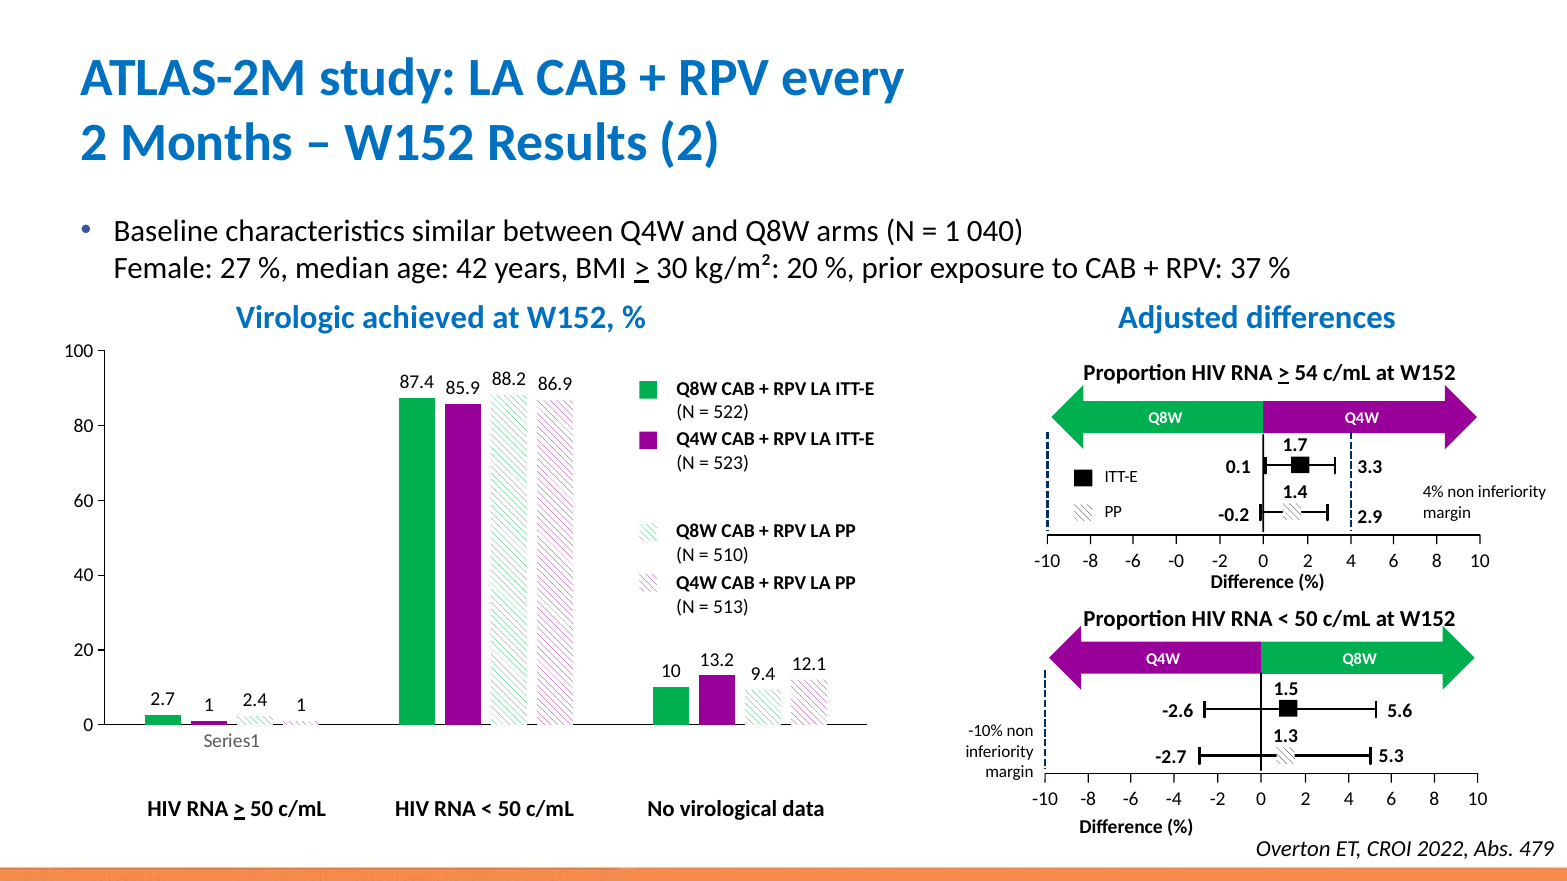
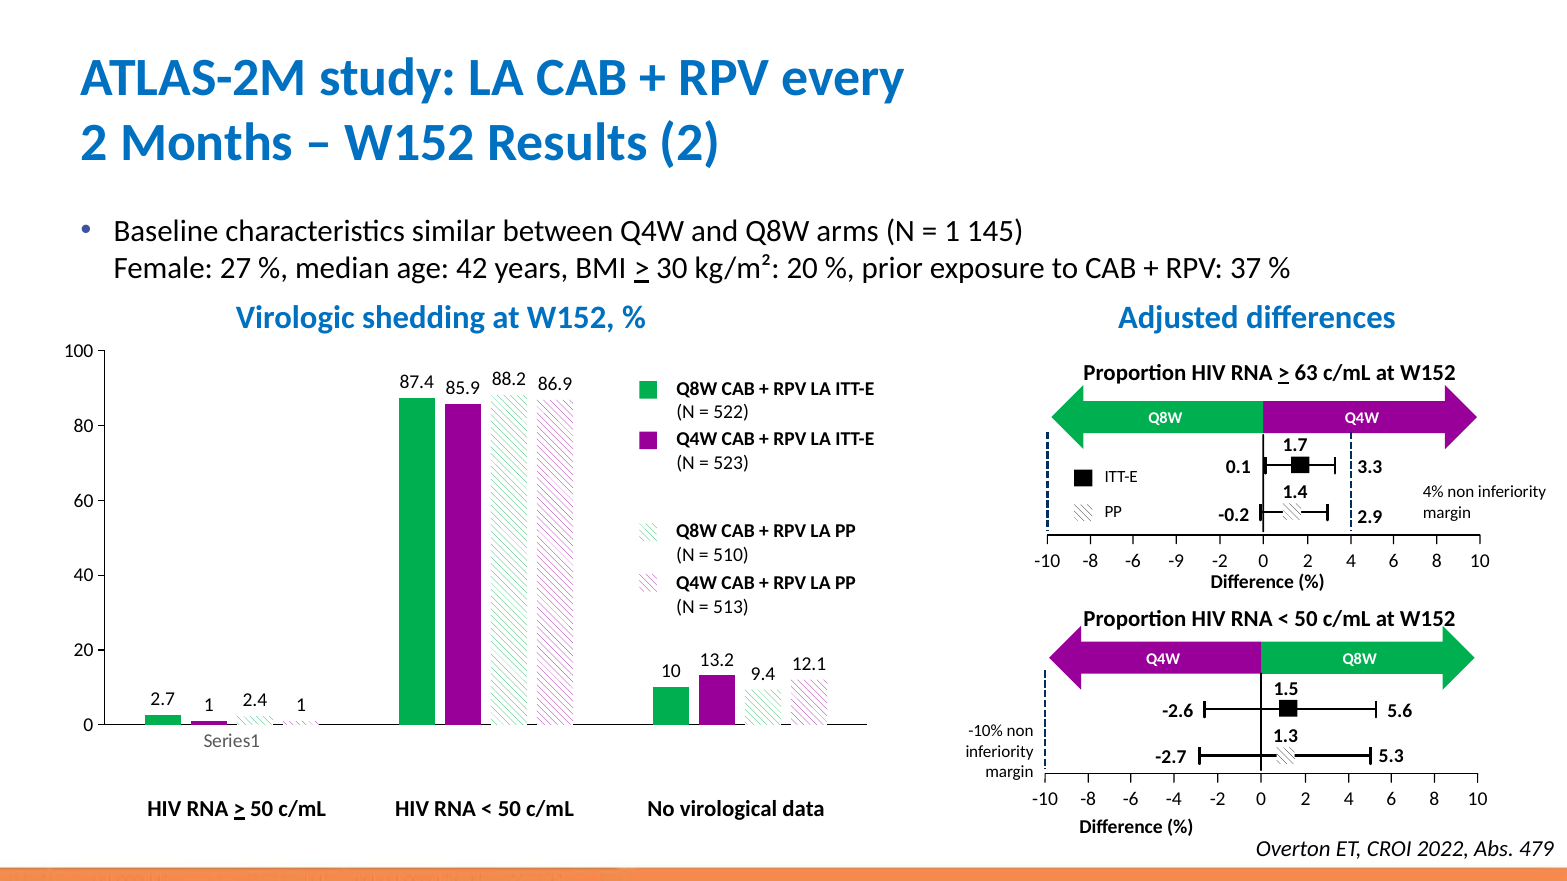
040: 040 -> 145
achieved: achieved -> shedding
54: 54 -> 63
-0: -0 -> -9
